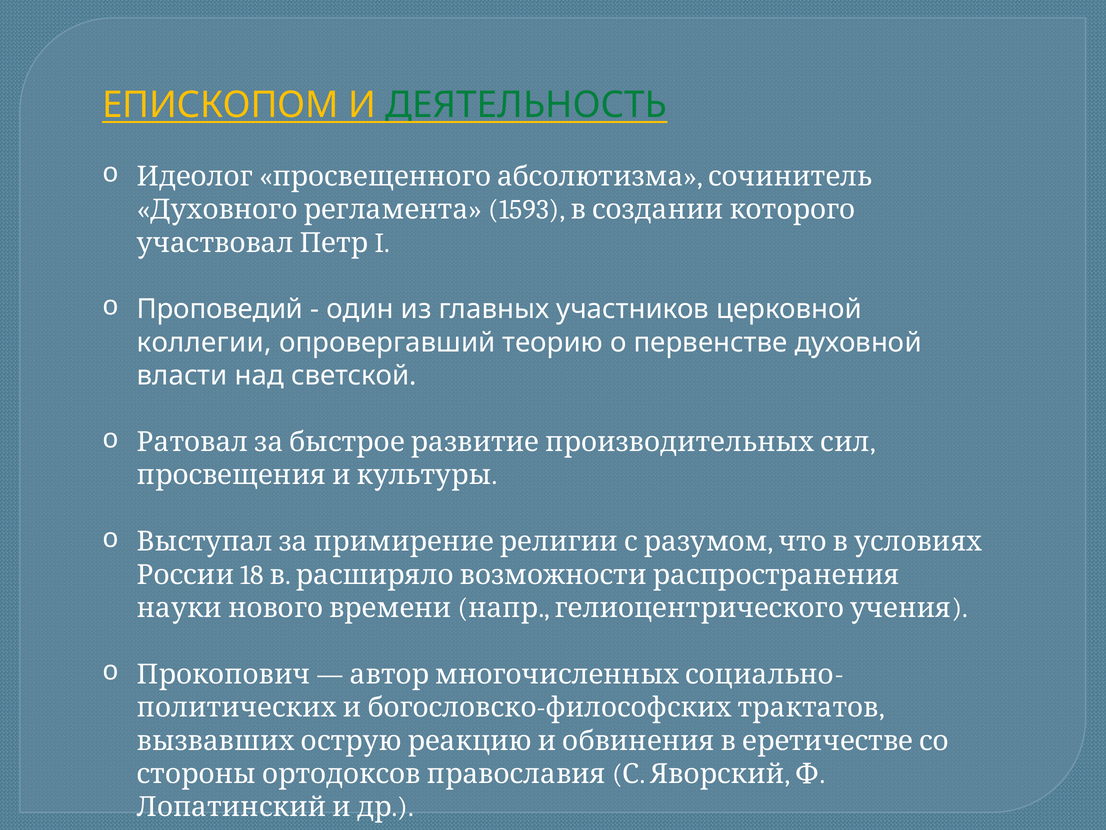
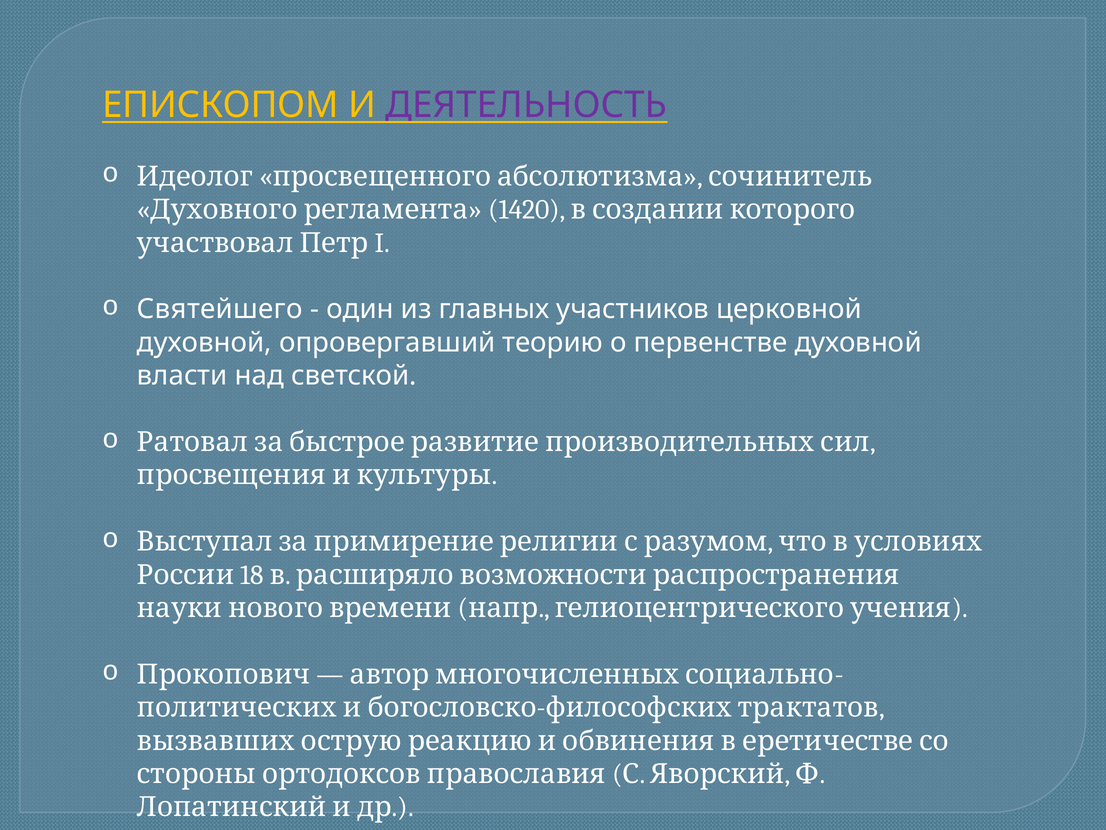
ДЕЯТЕЛЬНОСТЬ colour: green -> purple
1593: 1593 -> 1420
Проповедий: Проповедий -> Святейшего
коллегии at (204, 342): коллегии -> духовной
